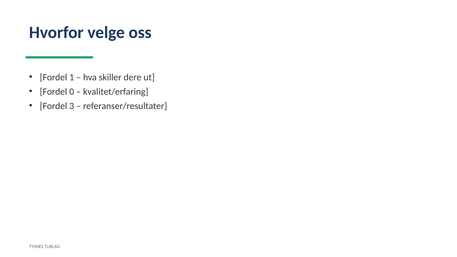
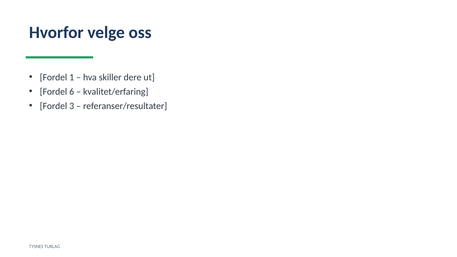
0: 0 -> 6
